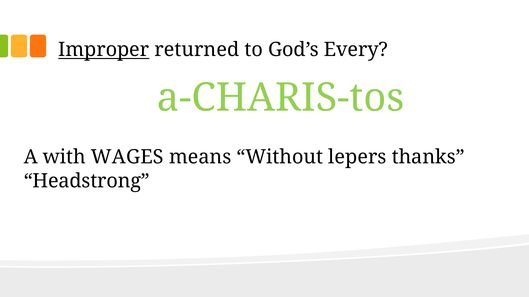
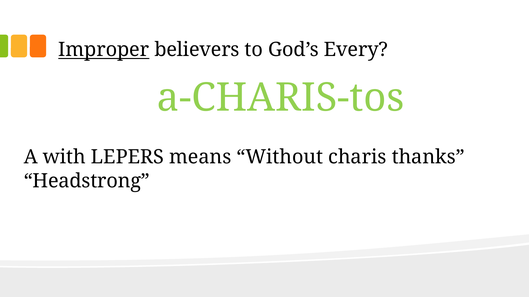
returned: returned -> believers
WAGES: WAGES -> LEPERS
lepers: lepers -> charis
